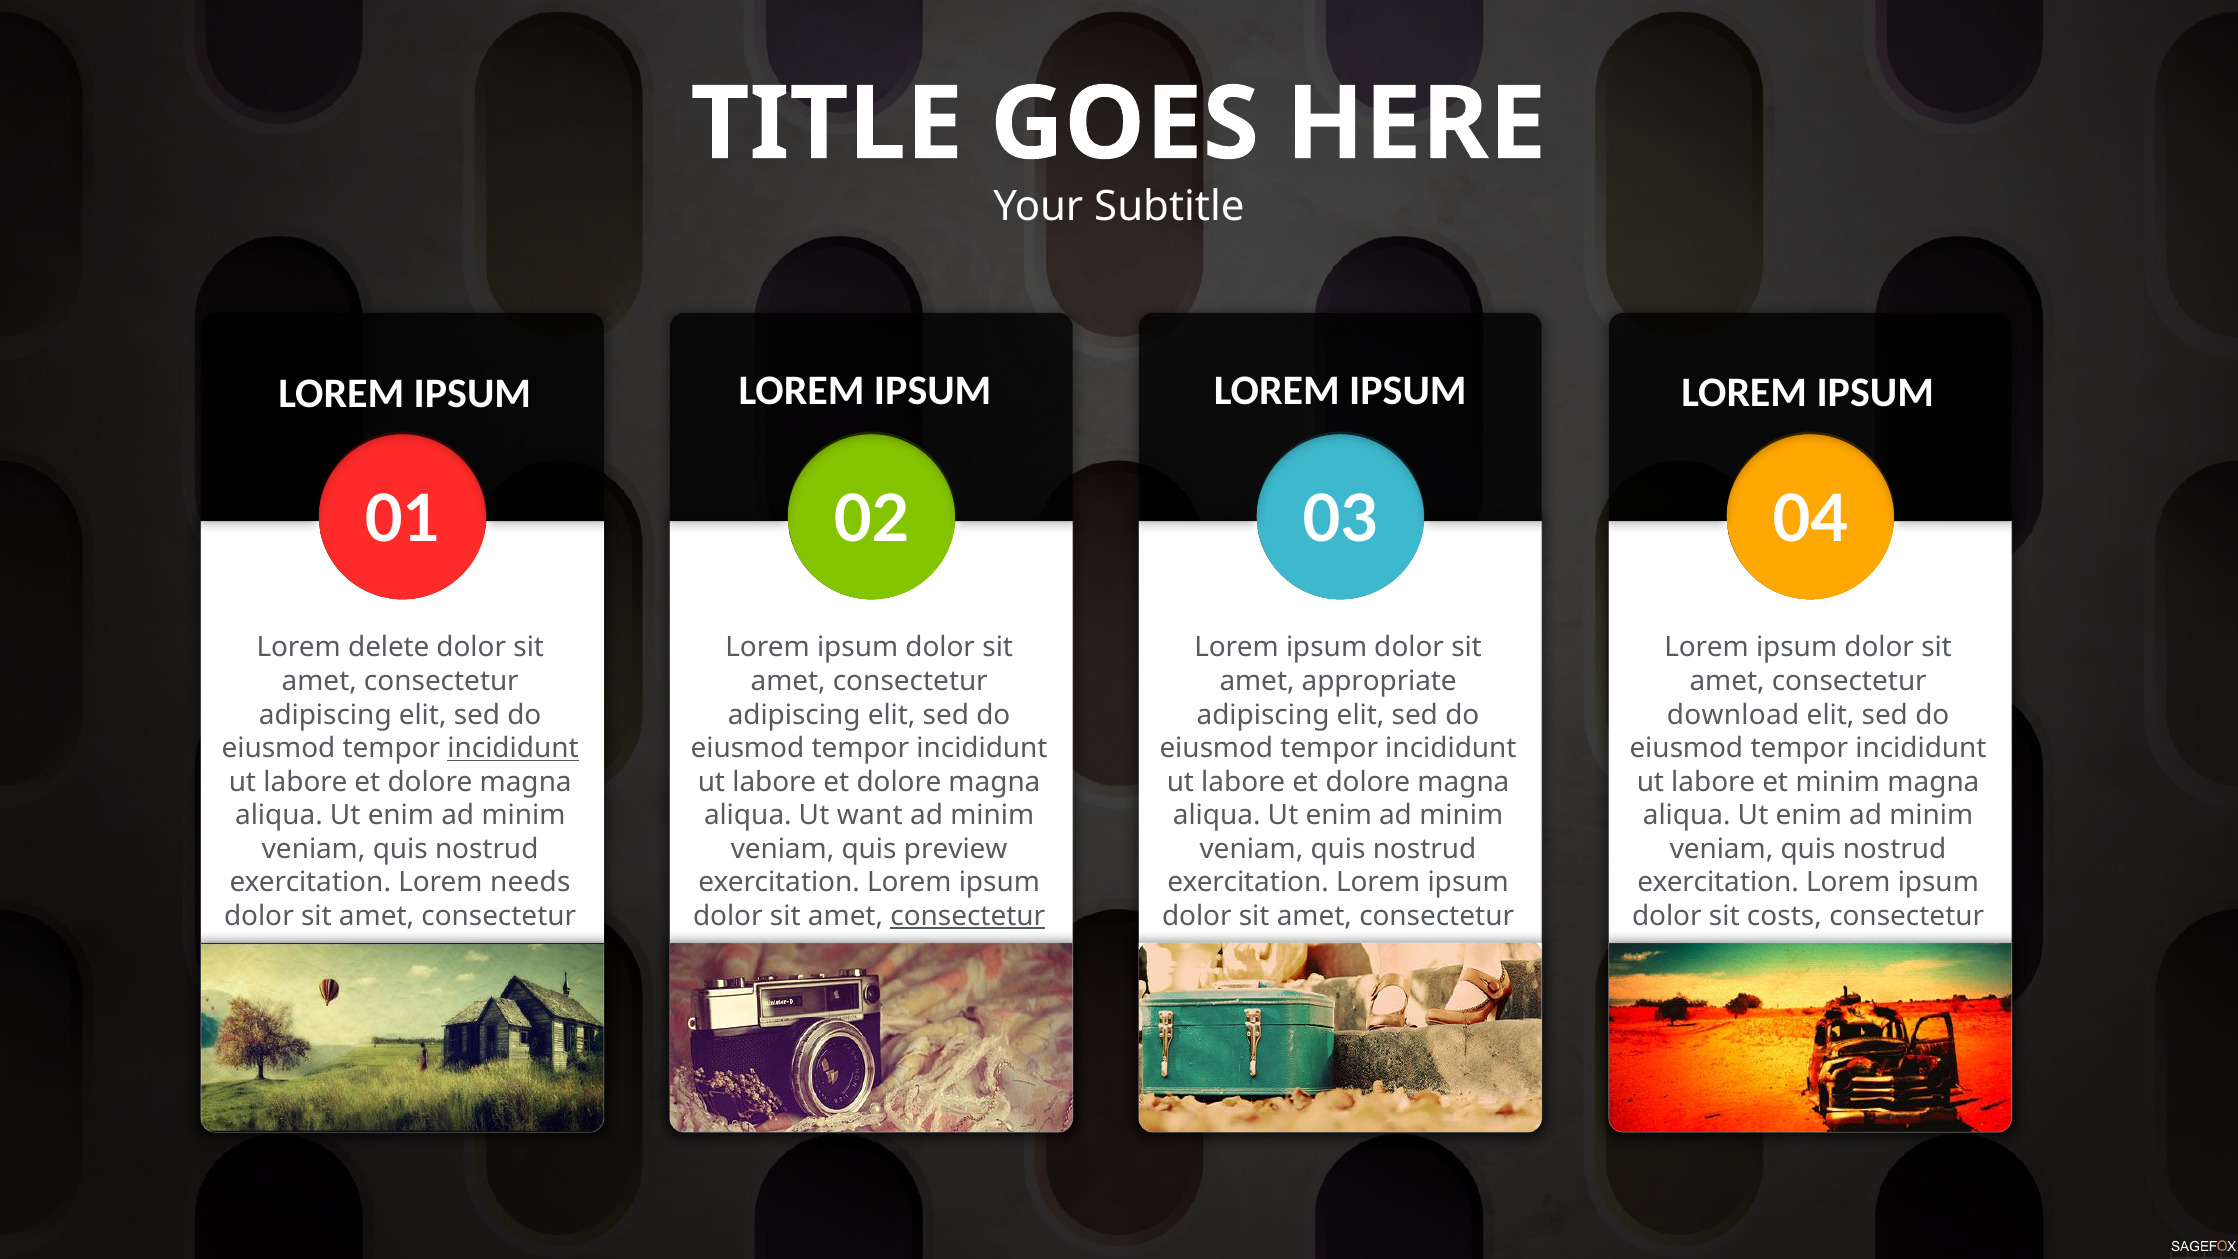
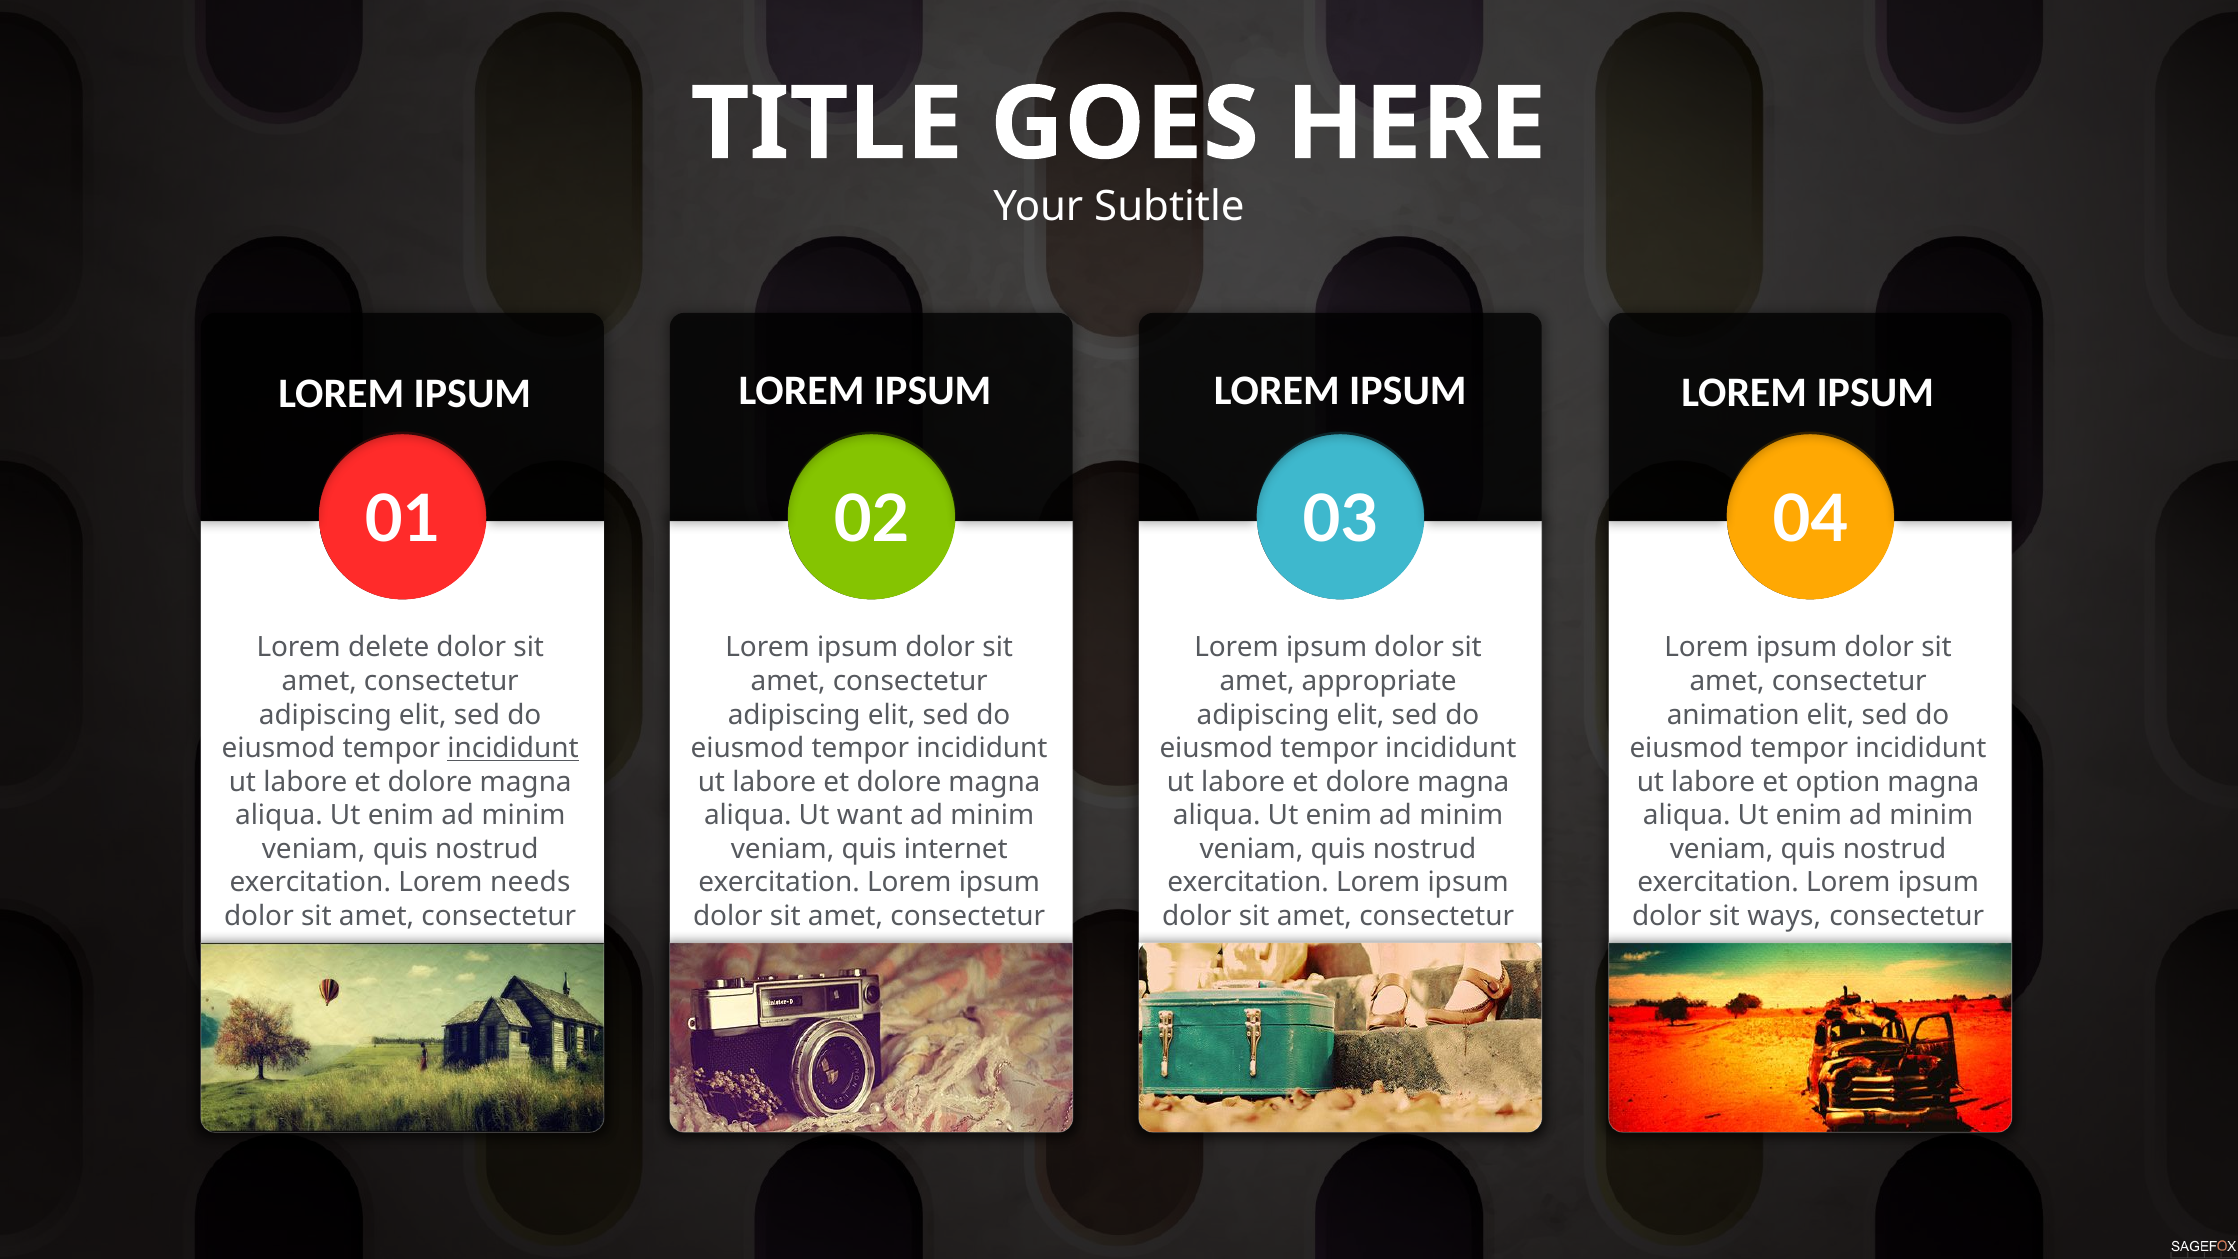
download: download -> animation
et minim: minim -> option
preview: preview -> internet
consectetur at (968, 916) underline: present -> none
costs: costs -> ways
